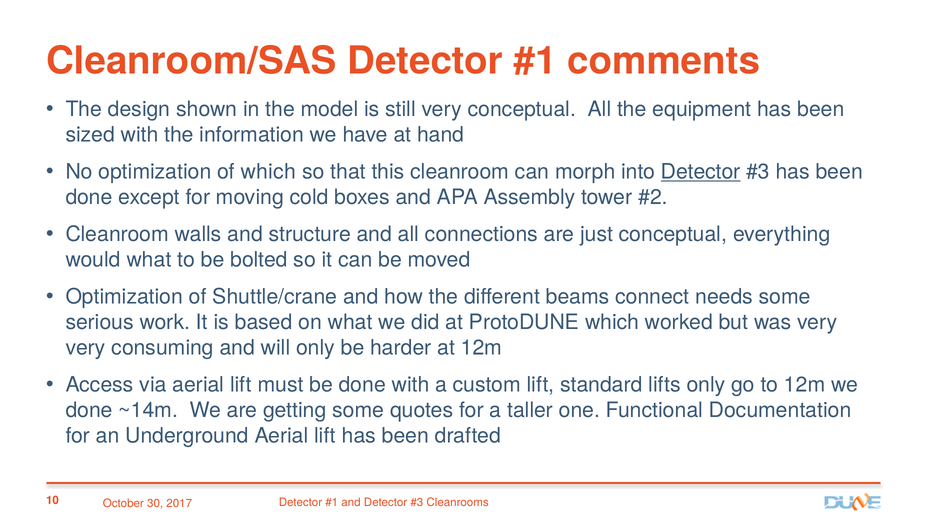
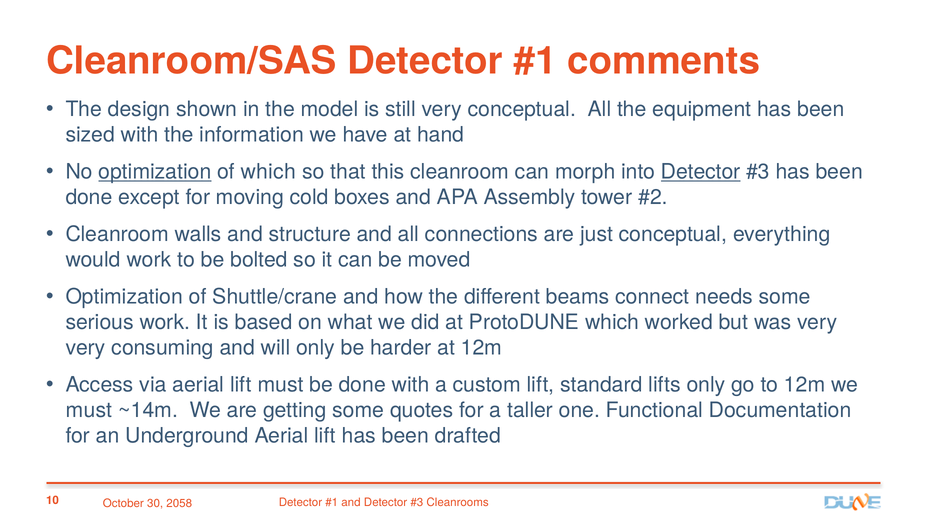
optimization at (155, 172) underline: none -> present
would what: what -> work
done at (89, 411): done -> must
2017: 2017 -> 2058
